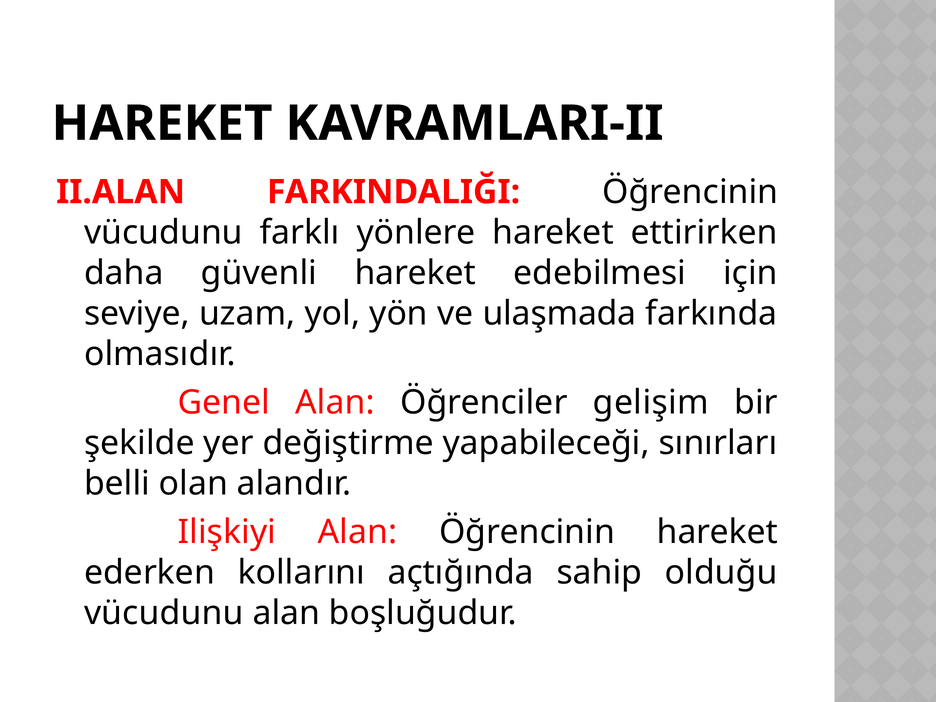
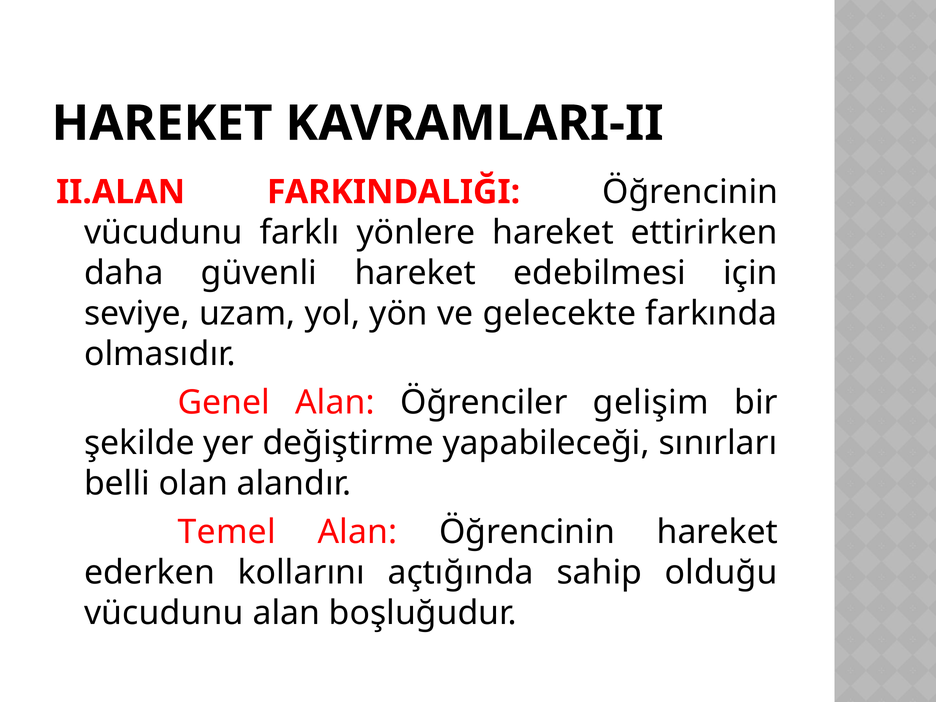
ulaşmada: ulaşmada -> gelecekte
Ilişkiyi: Ilişkiyi -> Temel
